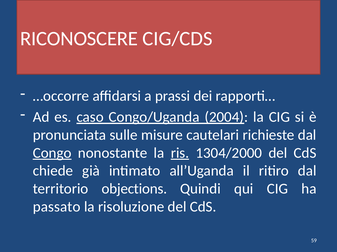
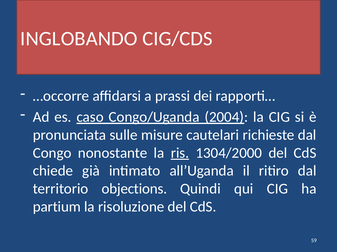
RICONOSCERE: RICONOSCERE -> INGLOBANDO
Congo underline: present -> none
passato: passato -> partium
